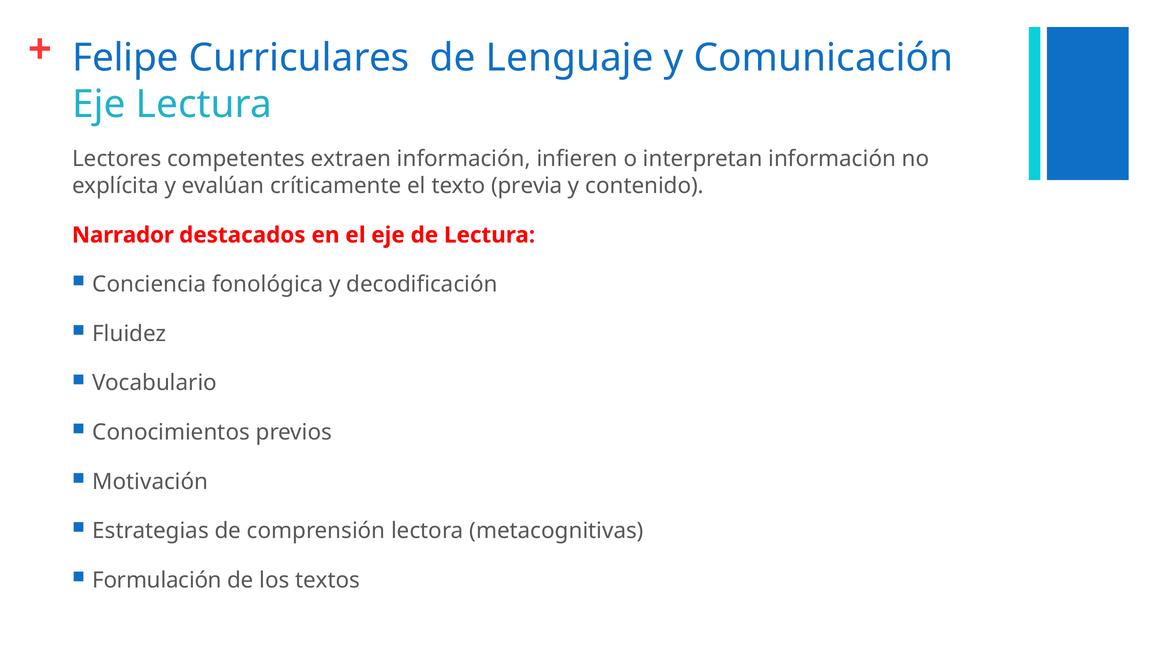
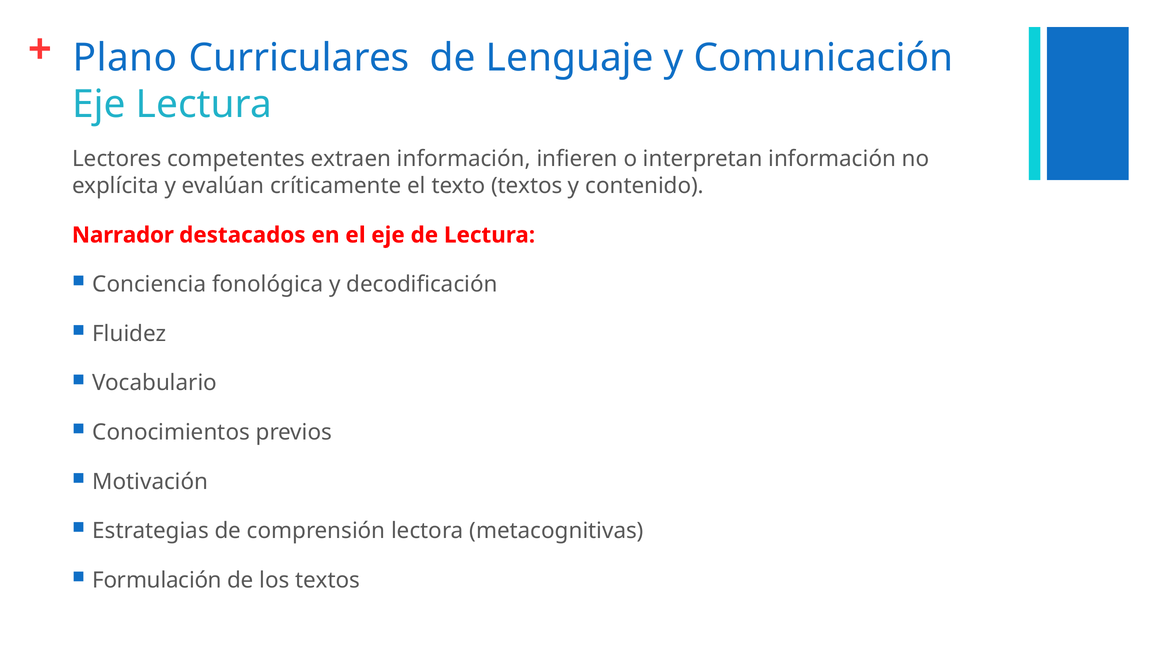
Felipe: Felipe -> Plano
texto previa: previa -> textos
